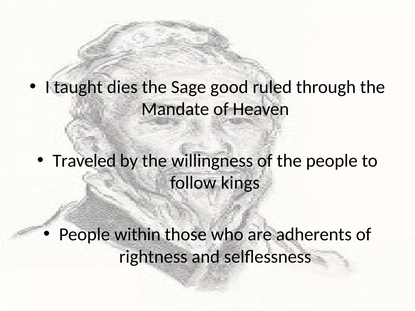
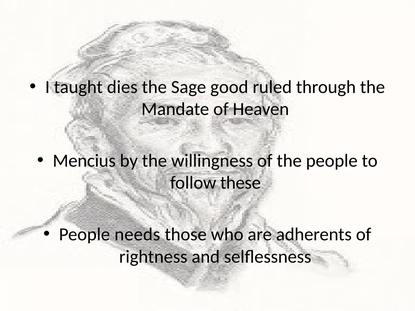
Traveled: Traveled -> Mencius
kings: kings -> these
within: within -> needs
